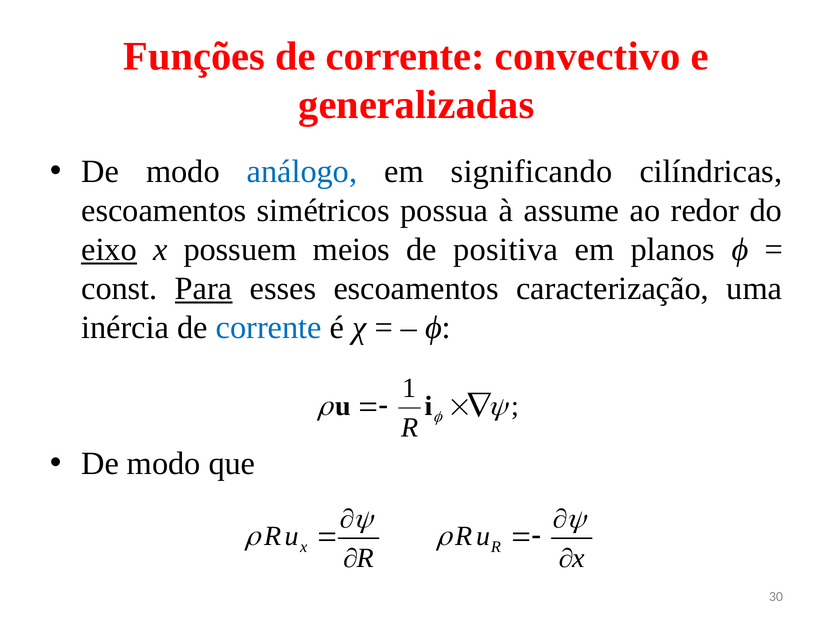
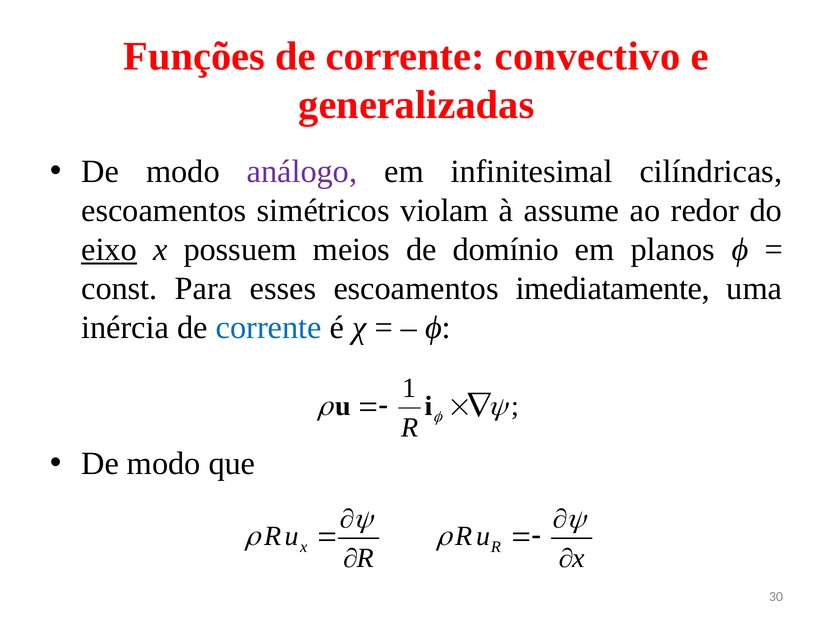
análogo colour: blue -> purple
significando: significando -> infinitesimal
possua: possua -> violam
positiva: positiva -> domínio
Para underline: present -> none
caracterização: caracterização -> imediatamente
